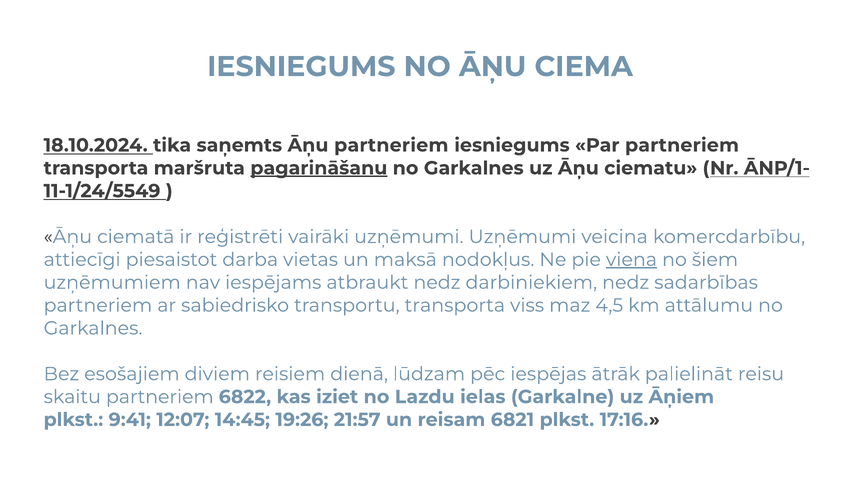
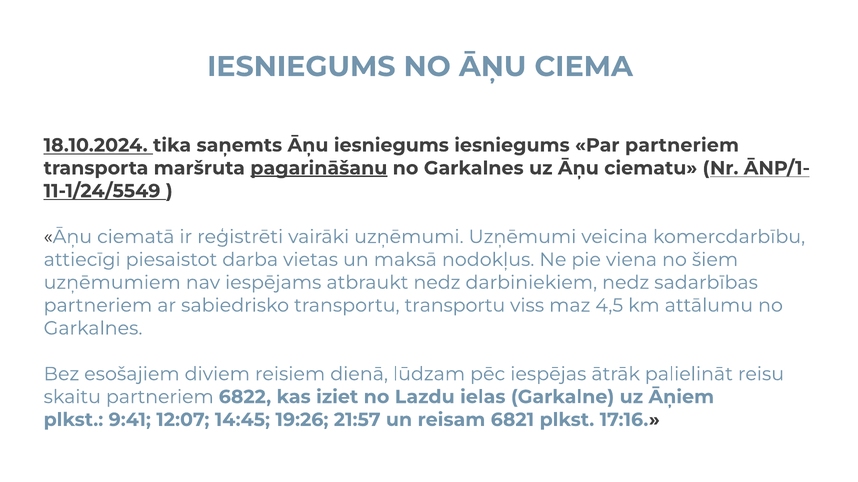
Āņu partneriem: partneriem -> iesniegums
viena underline: present -> none
transportu transporta: transporta -> transportu
